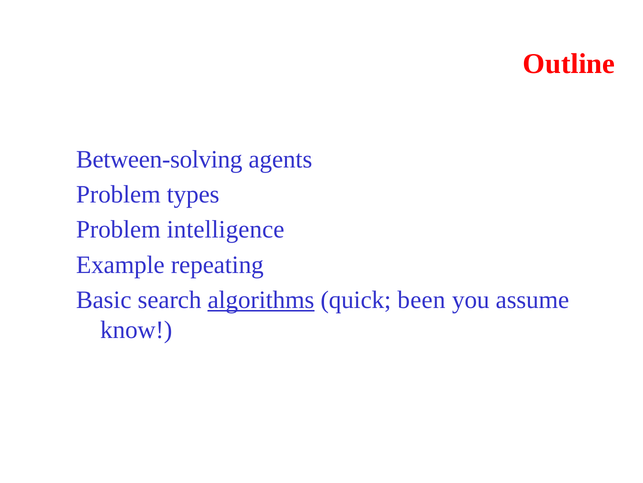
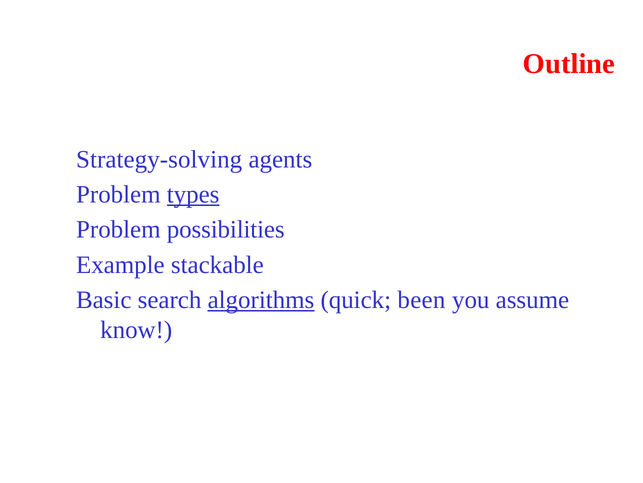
Between-solving: Between-solving -> Strategy-solving
types underline: none -> present
intelligence: intelligence -> possibilities
repeating: repeating -> stackable
